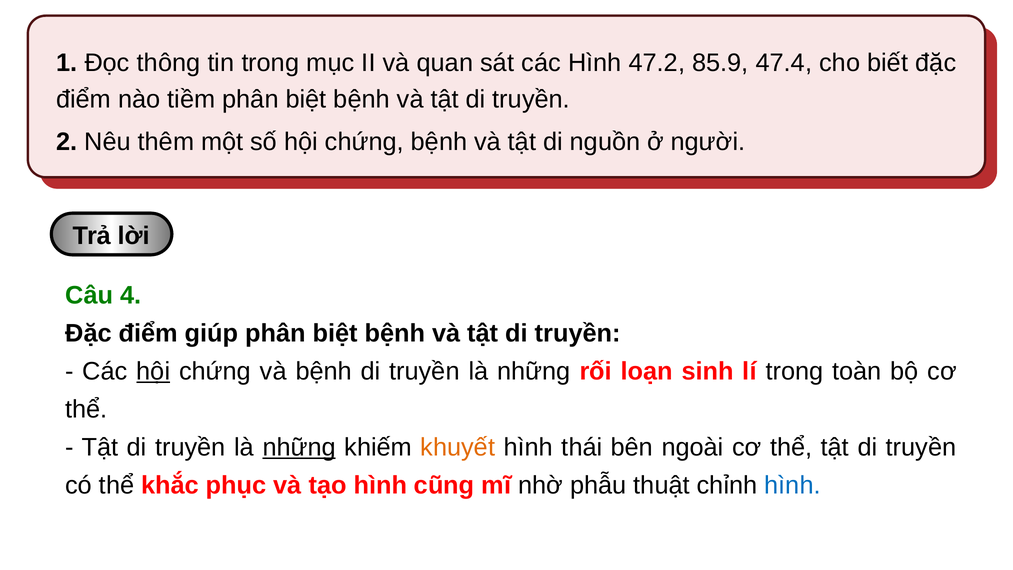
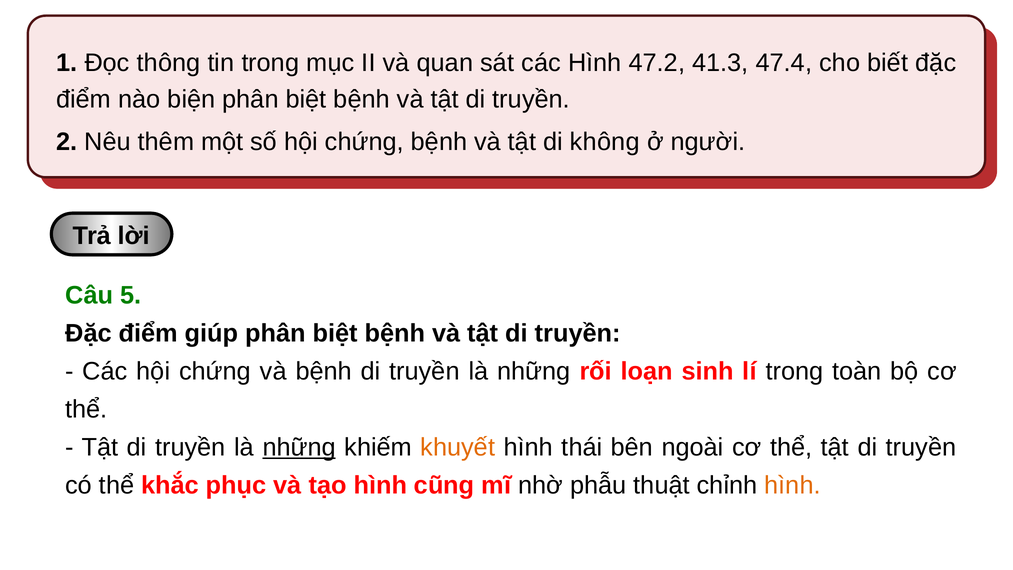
85.9: 85.9 -> 41.3
tiềm: tiềm -> biện
nguồn: nguồn -> không
4: 4 -> 5
hội at (153, 371) underline: present -> none
hình at (792, 485) colour: blue -> orange
